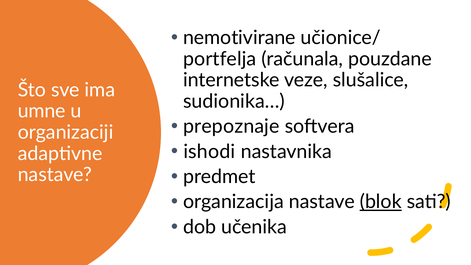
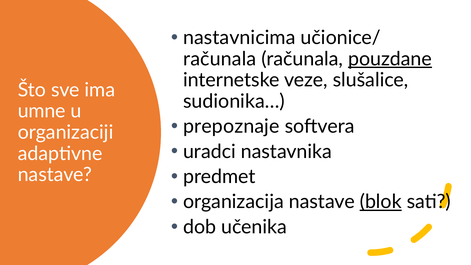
nemotivirane: nemotivirane -> nastavnicima
portfelja at (220, 59): portfelja -> računala
pouzdane underline: none -> present
ishodi: ishodi -> uradci
